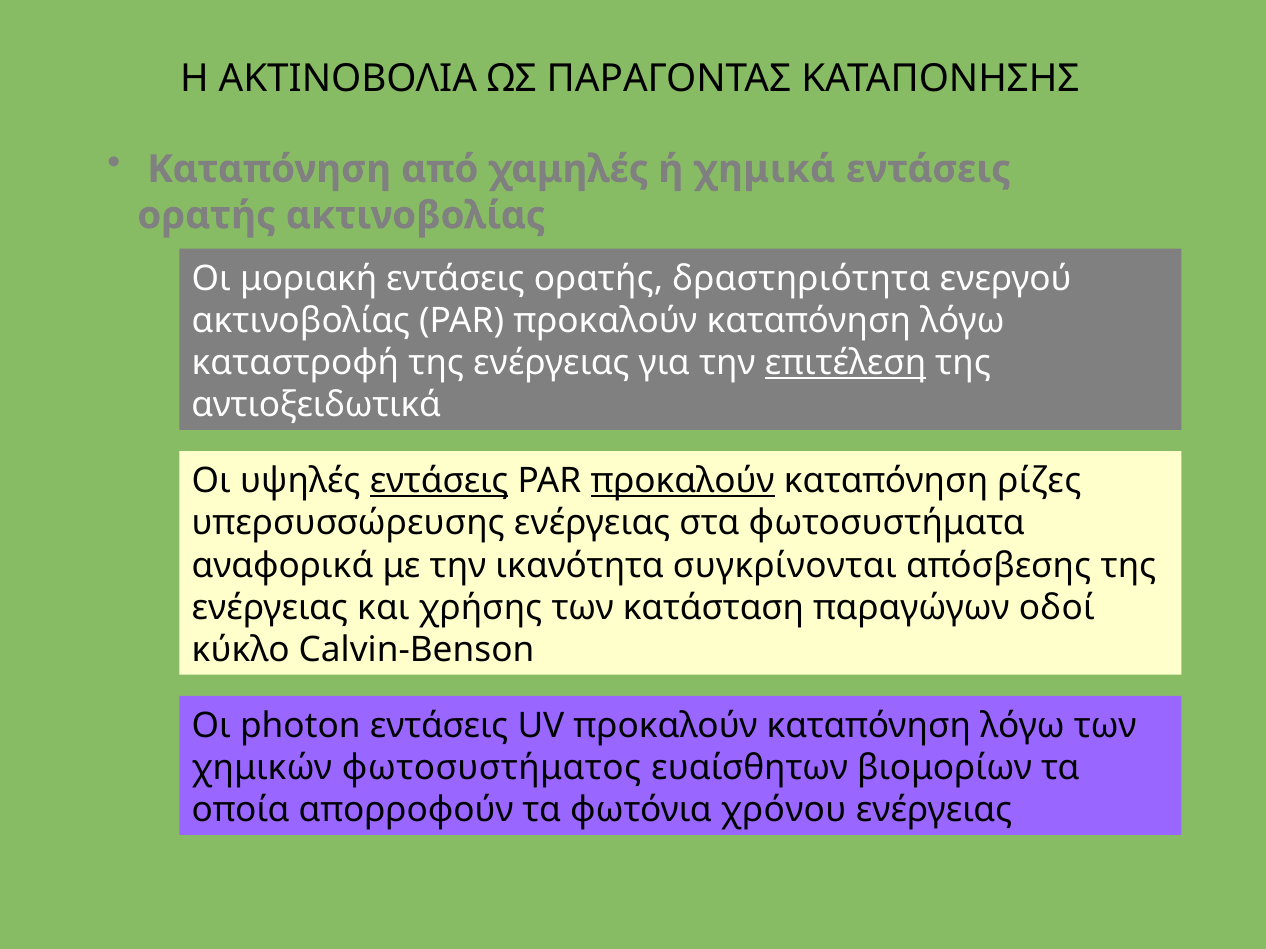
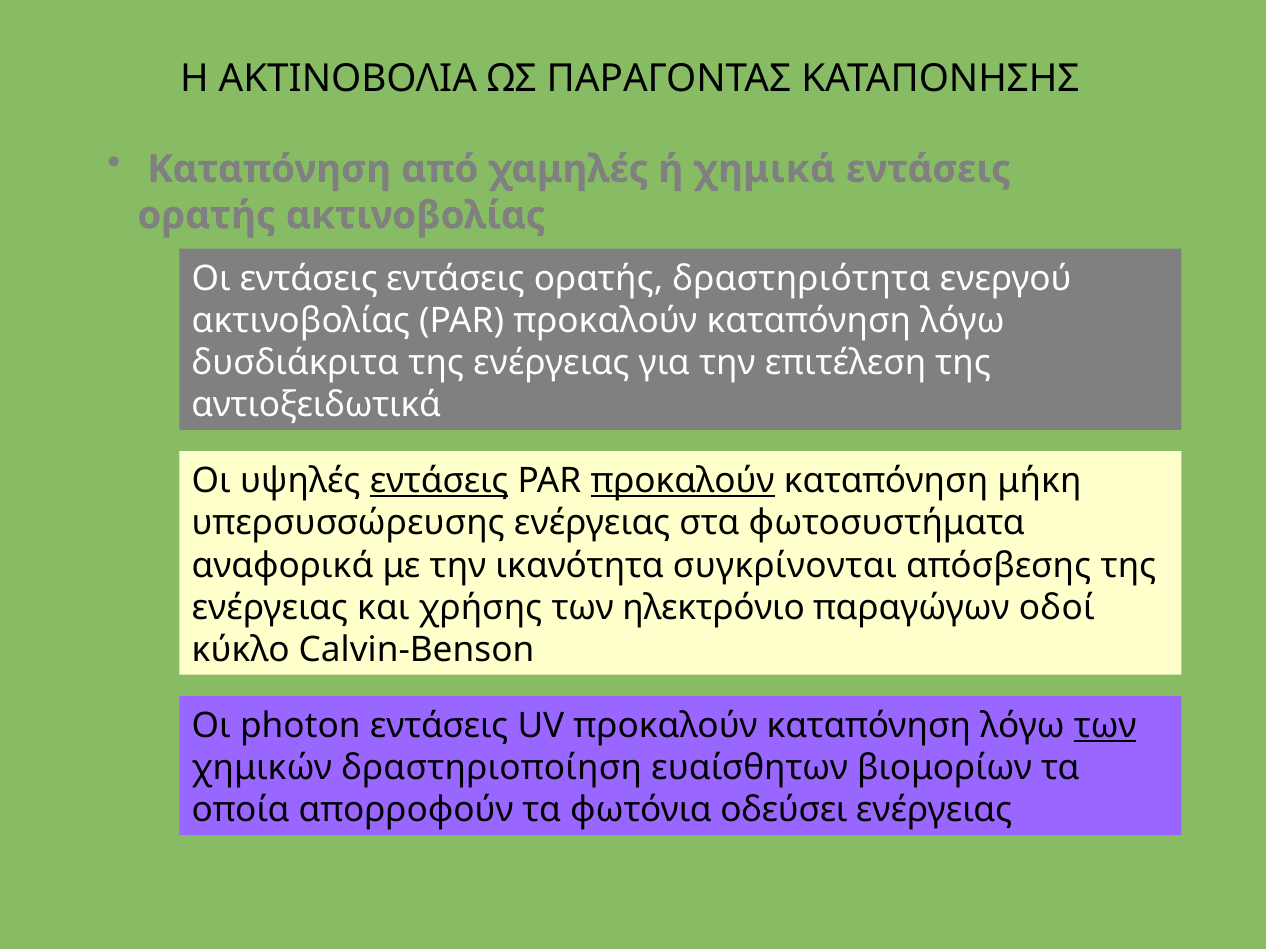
Οι μοριακή: μοριακή -> εντάσεις
καταστροφή: καταστροφή -> δυσδιάκριτα
επιτέλεση underline: present -> none
ρίζες: ρίζες -> μήκη
κατάσταση: κατάσταση -> ηλεκτρόνιο
των at (1105, 726) underline: none -> present
φωτοσυστήματος: φωτοσυστήματος -> δραστηριοποίηση
χρόνου: χρόνου -> οδεύσει
